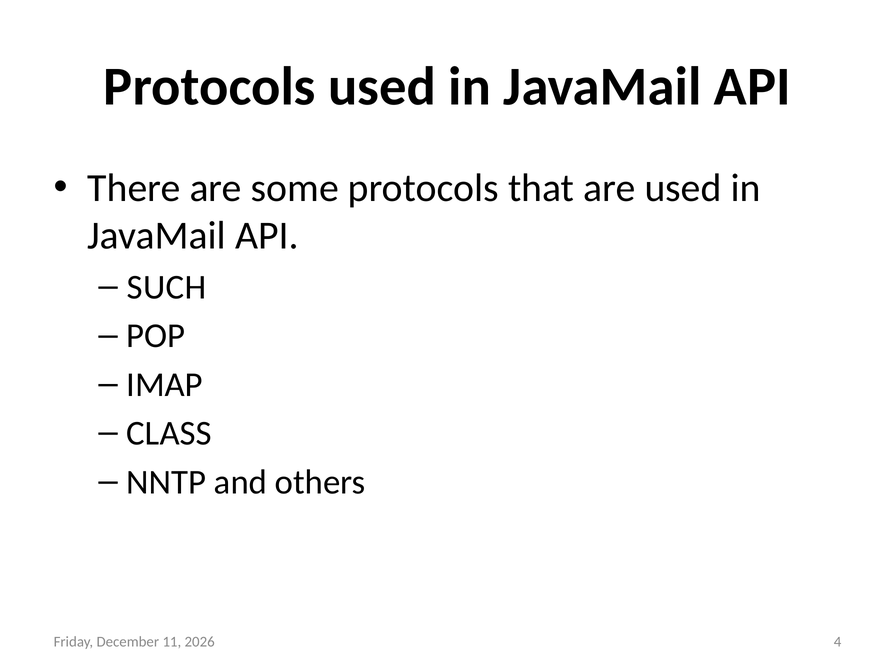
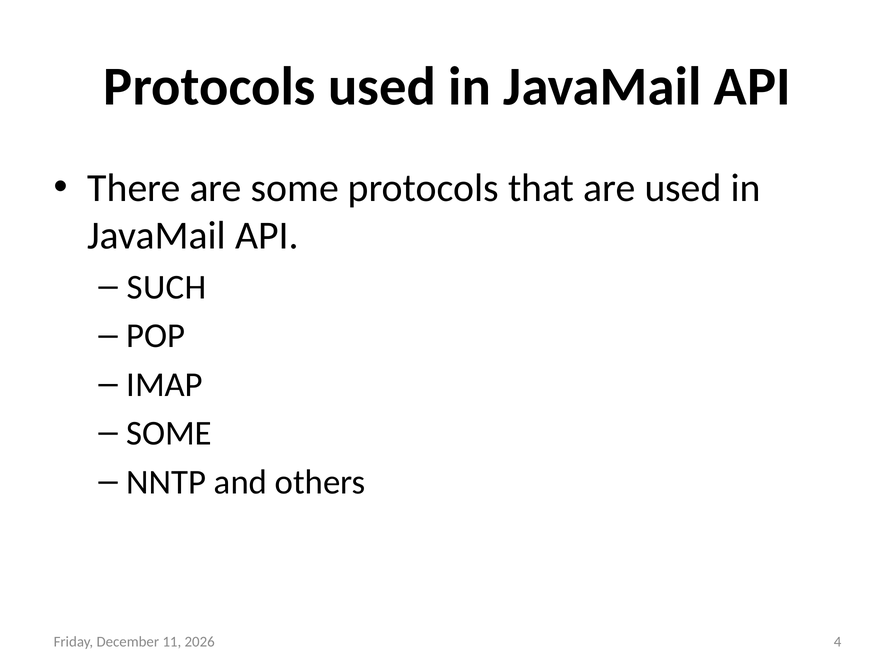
CLASS at (169, 433): CLASS -> SOME
